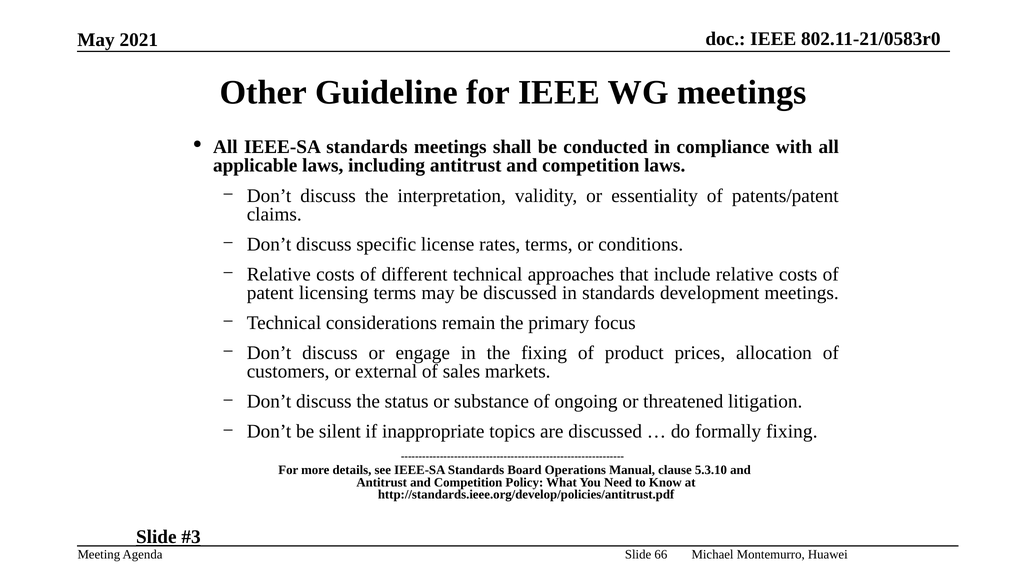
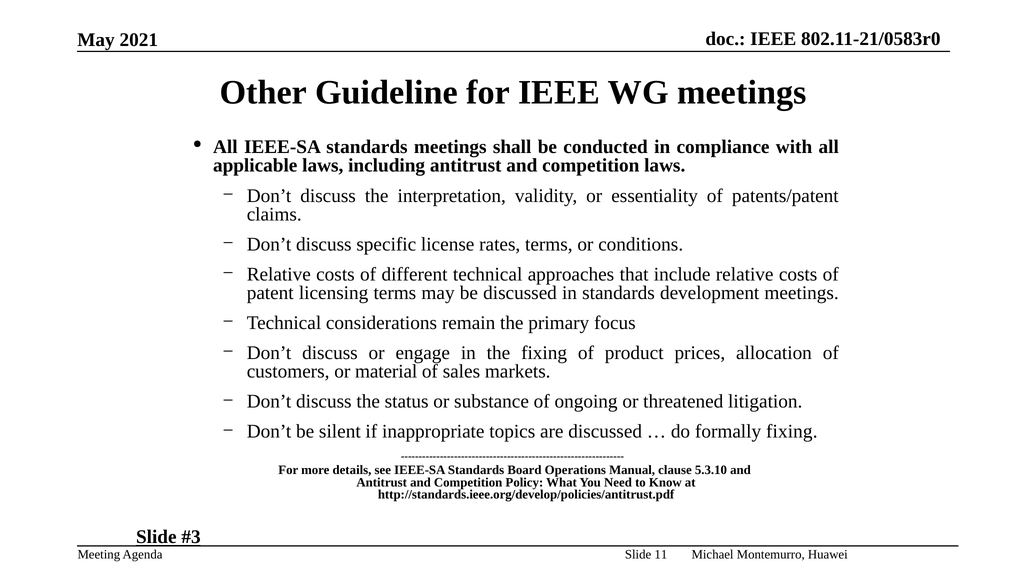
external: external -> material
66: 66 -> 11
